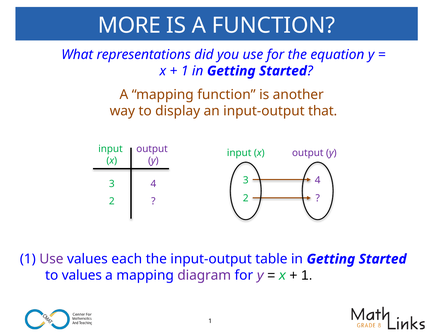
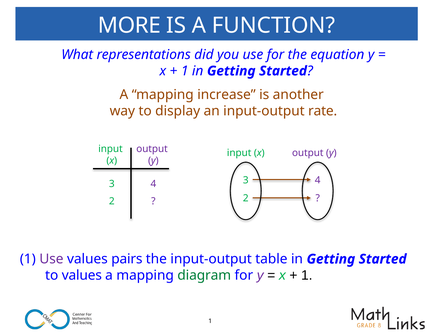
mapping function: function -> increase
that: that -> rate
each: each -> pairs
diagram colour: purple -> green
